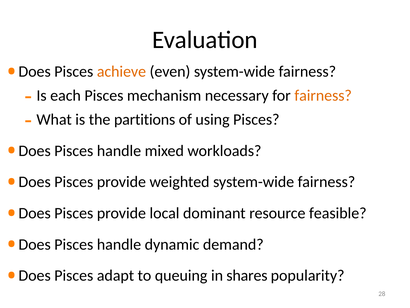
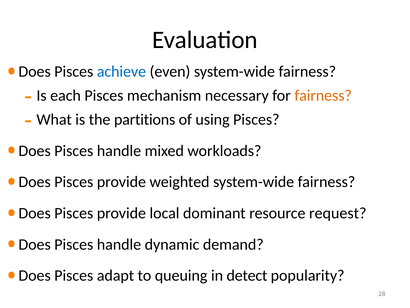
achieve colour: orange -> blue
feasible: feasible -> request
shares: shares -> detect
